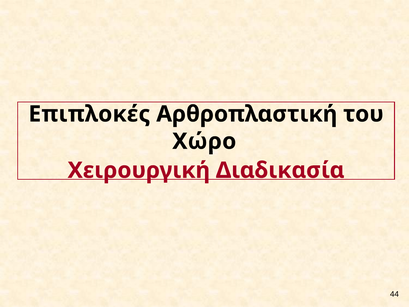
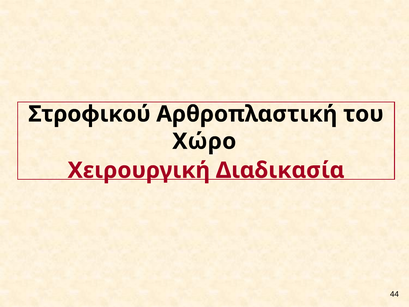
Επιπλοκές: Επιπλοκές -> Στροφικού
